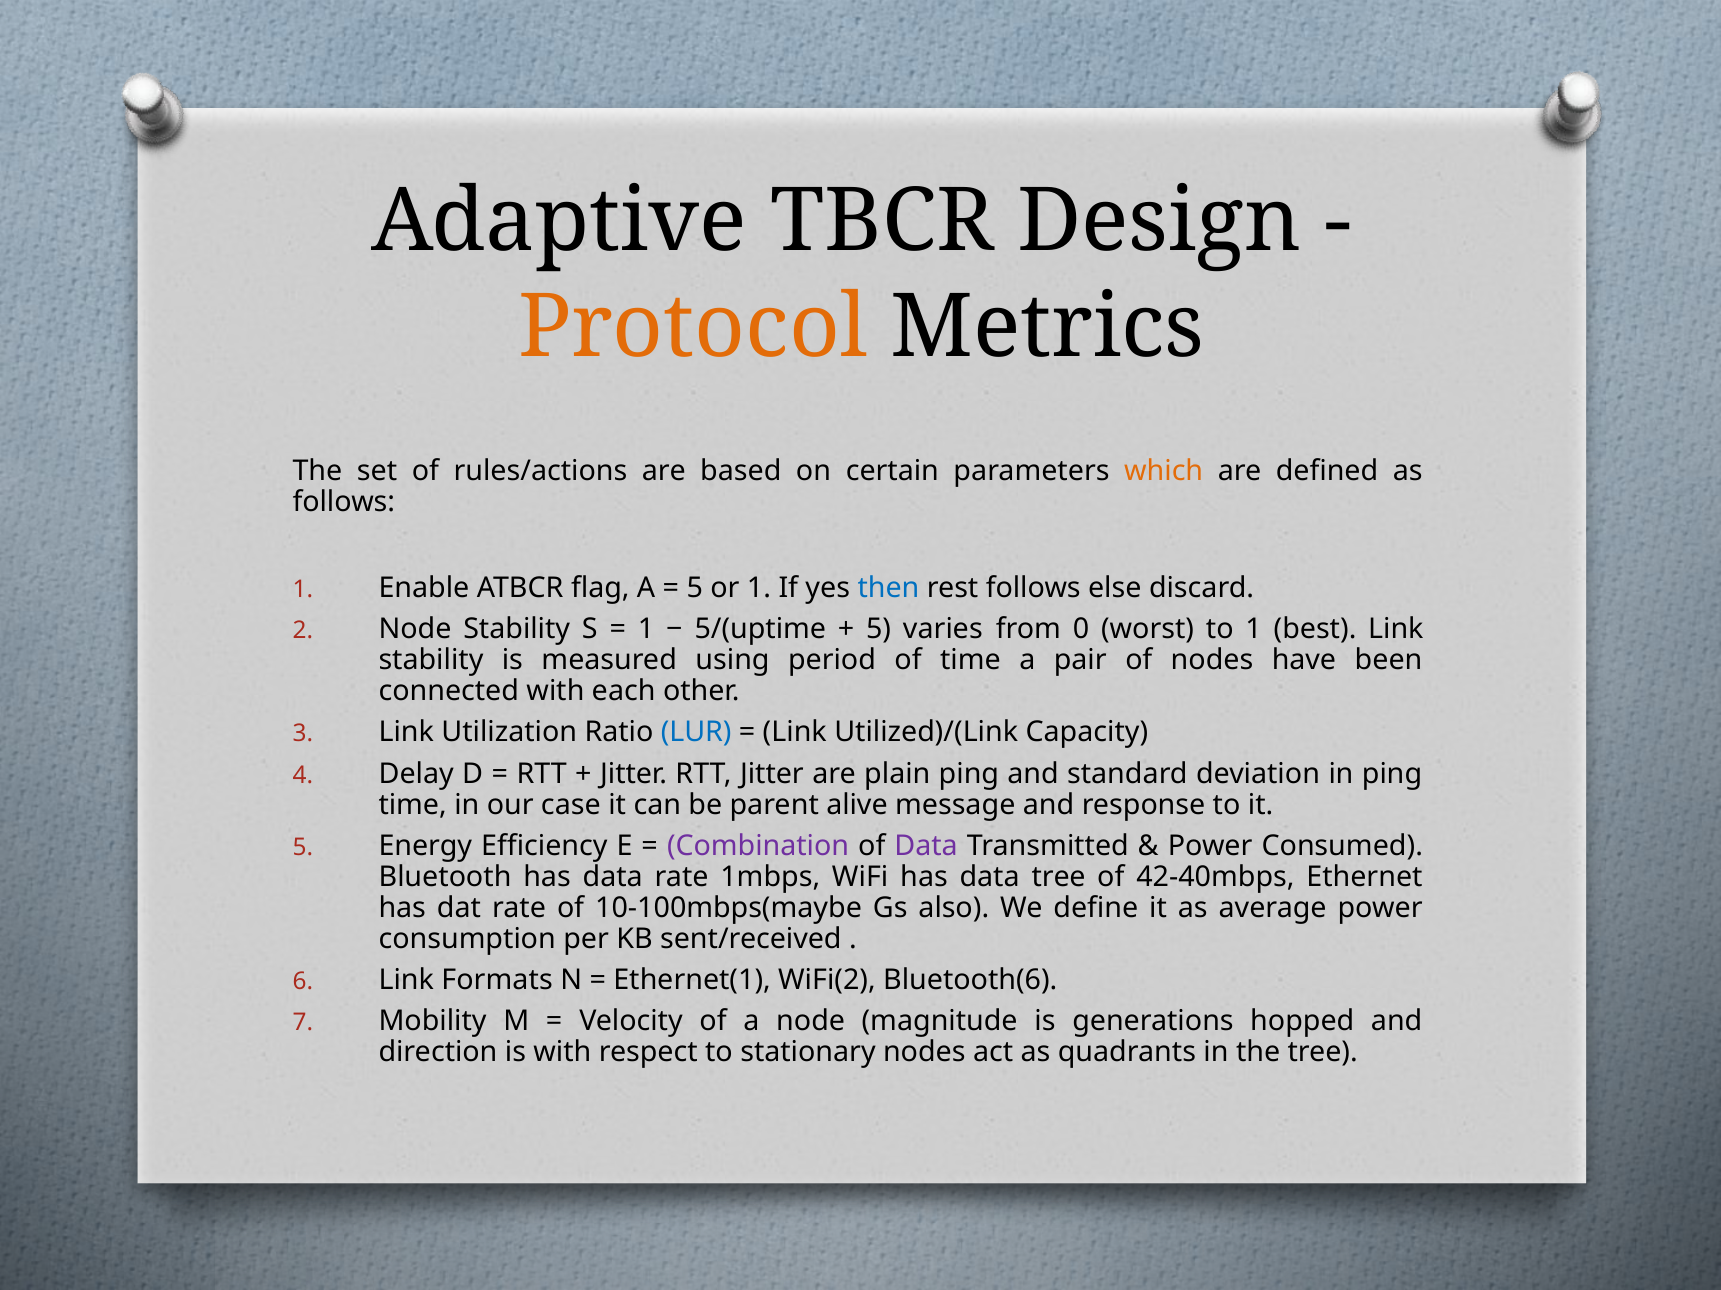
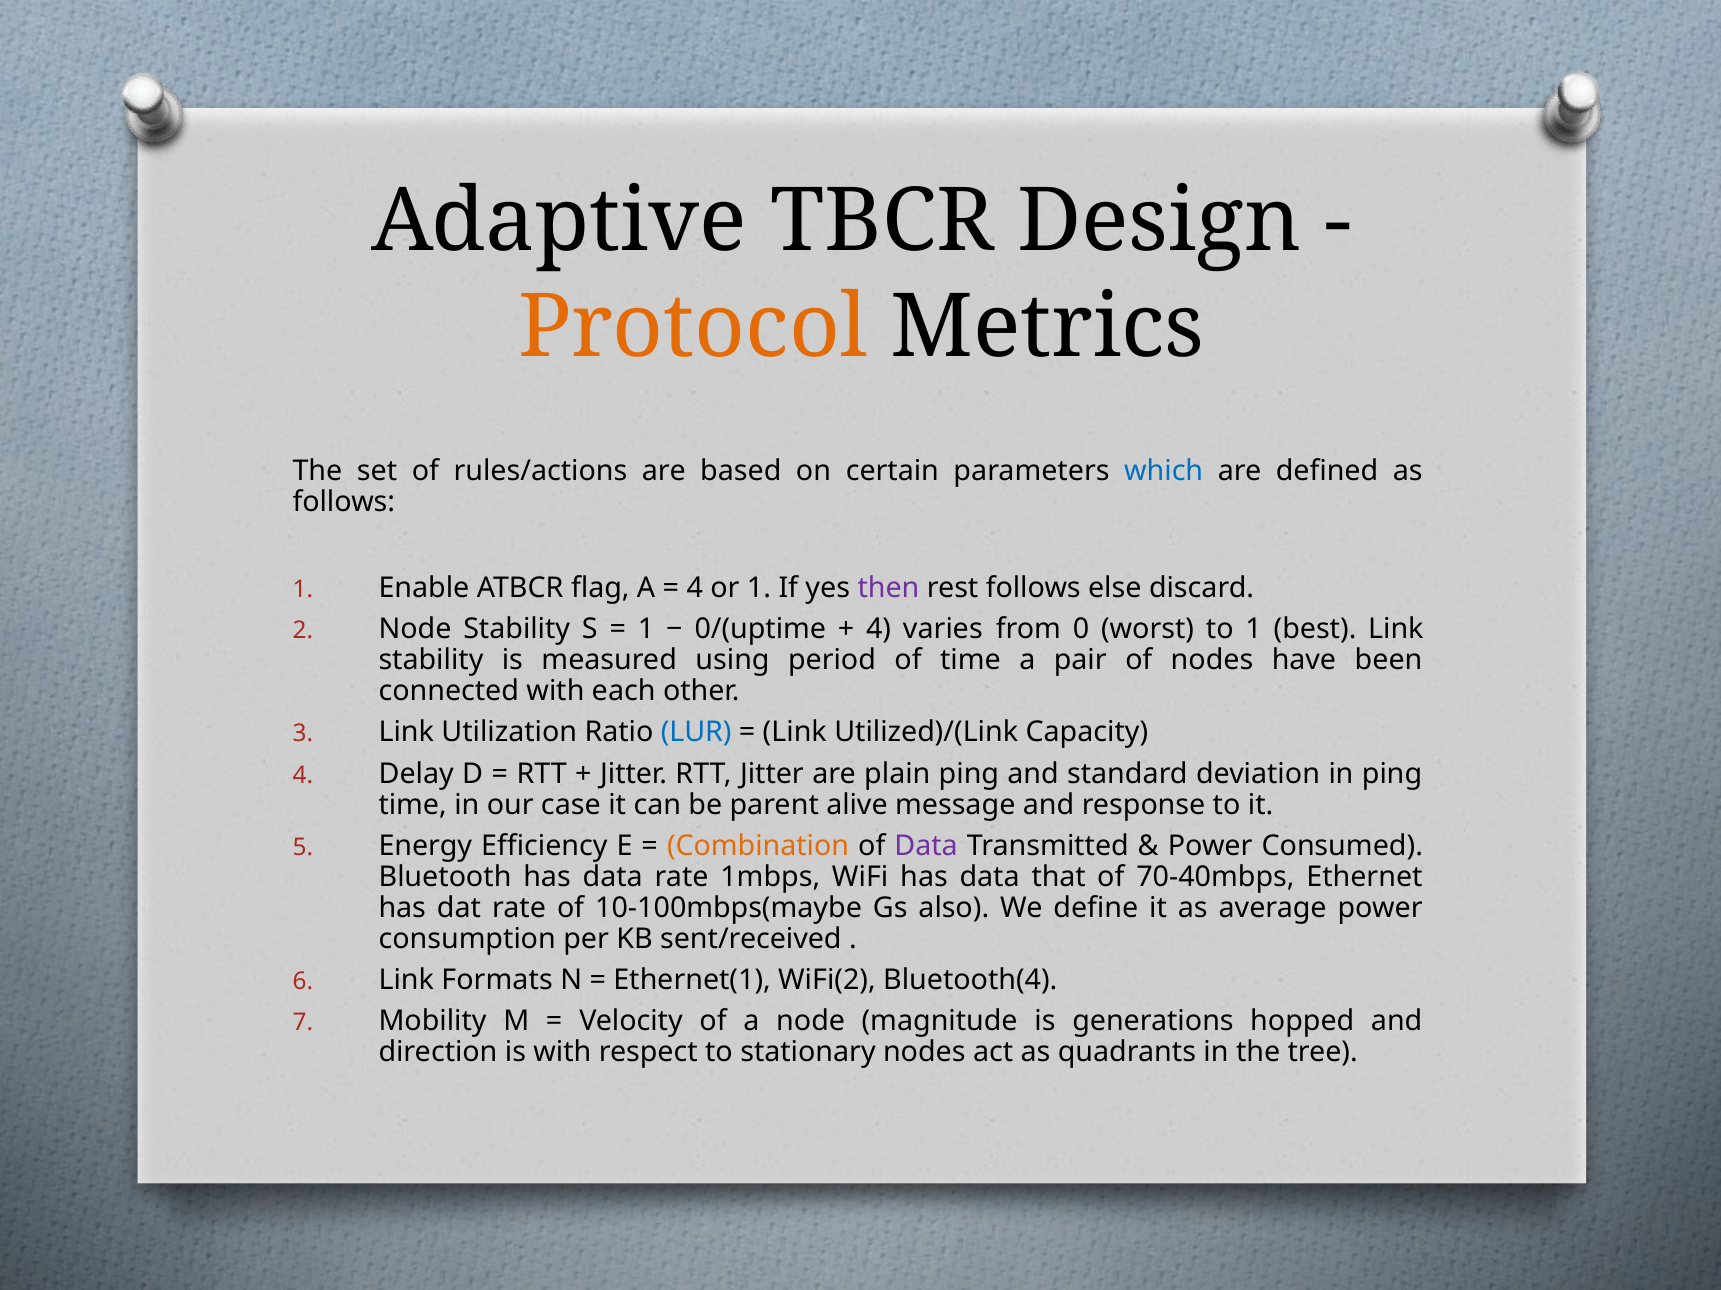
which colour: orange -> blue
5 at (695, 588): 5 -> 4
then colour: blue -> purple
5/(uptime: 5/(uptime -> 0/(uptime
5 at (879, 630): 5 -> 4
Combination colour: purple -> orange
data tree: tree -> that
42-40mbps: 42-40mbps -> 70-40mbps
Bluetooth(6: Bluetooth(6 -> Bluetooth(4
